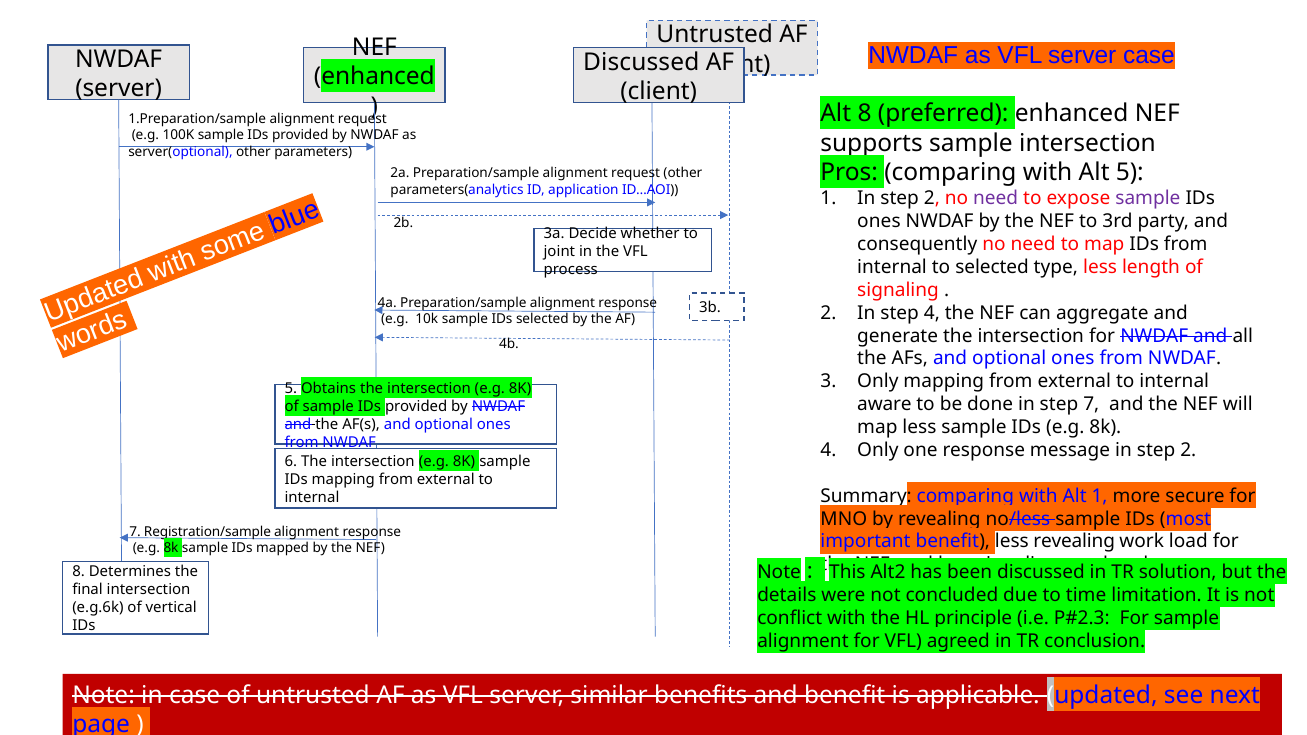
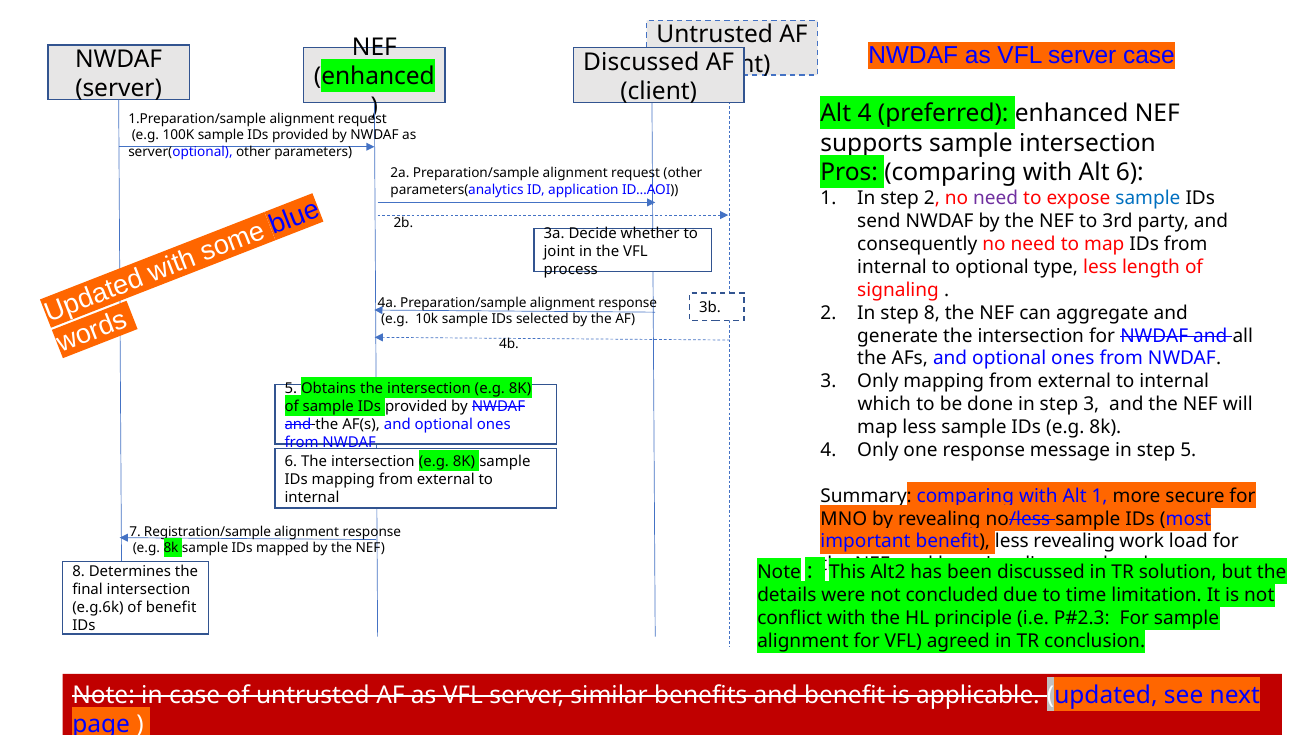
Alt 8: 8 -> 4
Alt 5: 5 -> 6
sample at (1148, 199) colour: purple -> blue
ones at (879, 221): ones -> send
to selected: selected -> optional
step 4: 4 -> 8
aware: aware -> which
step 7: 7 -> 3
message in step 2: 2 -> 5
of vertical: vertical -> benefit
